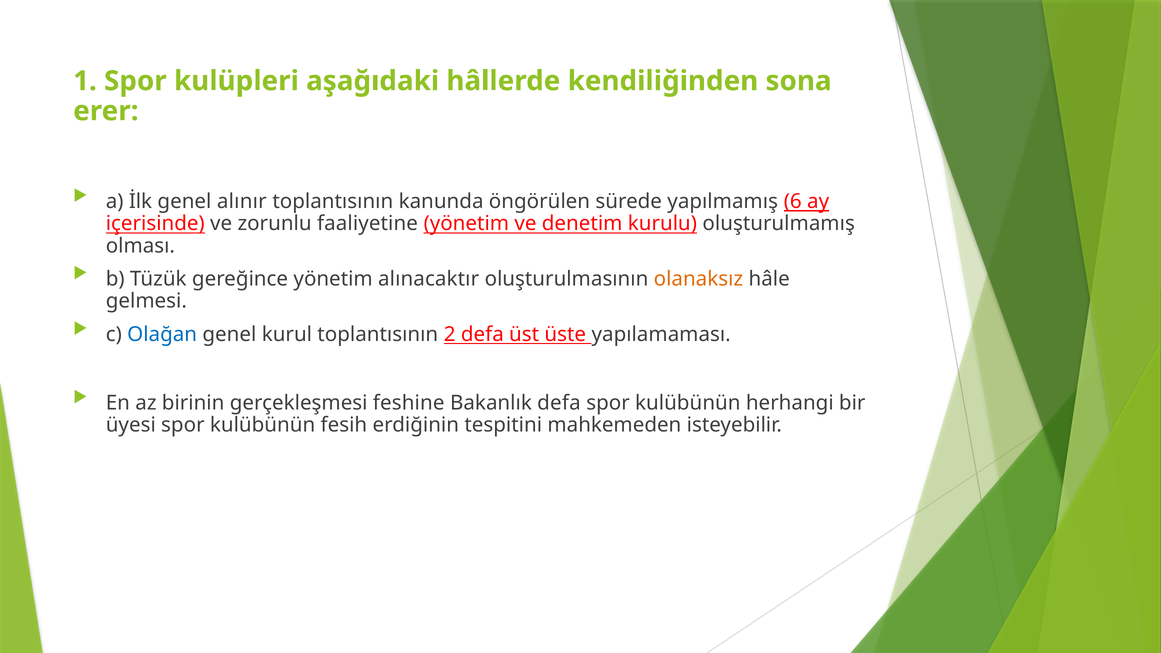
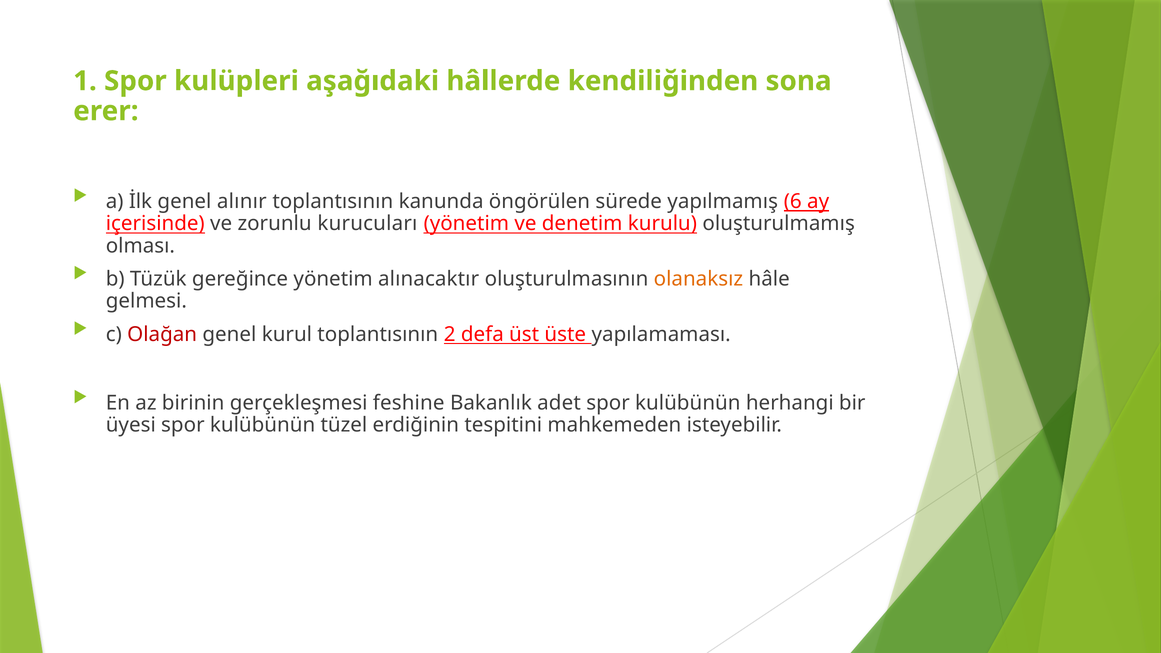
faaliyetine: faaliyetine -> kurucuları
Olağan colour: blue -> red
Bakanlık defa: defa -> adet
fesih: fesih -> tüzel
